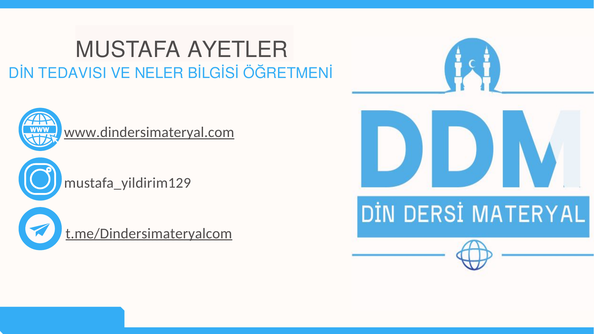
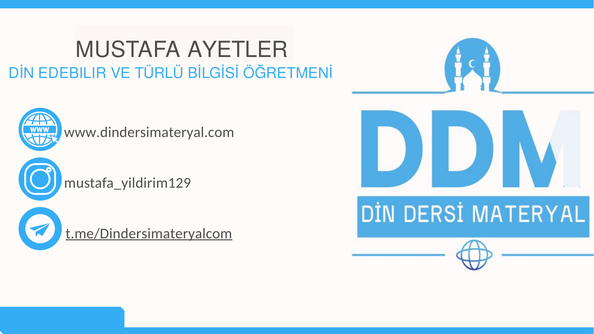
TEDAVISI: TEDAVISI -> EDEBILIR
NELER: NELER -> TÜRLÜ
www.dindersimateryal.com underline: present -> none
